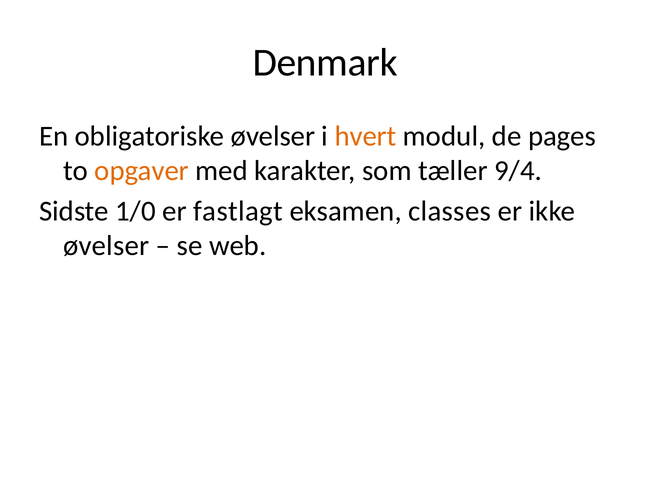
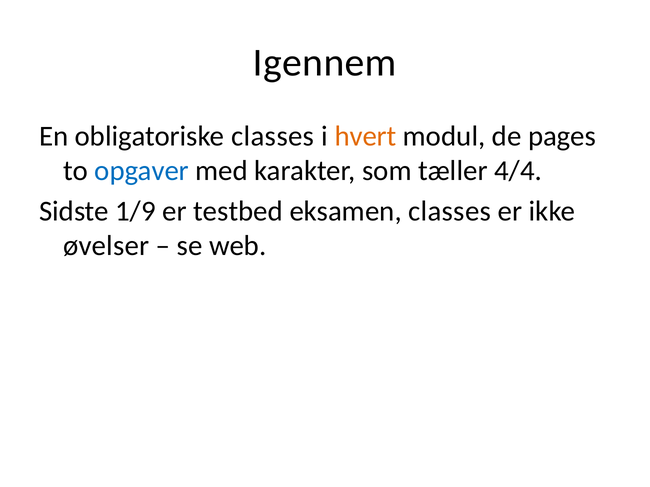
Denmark: Denmark -> Igennem
obligatoriske øvelser: øvelser -> classes
opgaver colour: orange -> blue
9/4: 9/4 -> 4/4
1/0: 1/0 -> 1/9
fastlagt: fastlagt -> testbed
